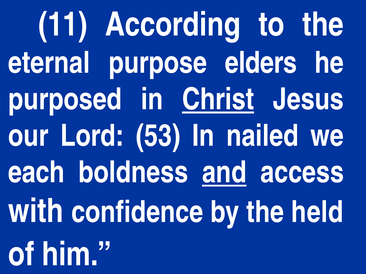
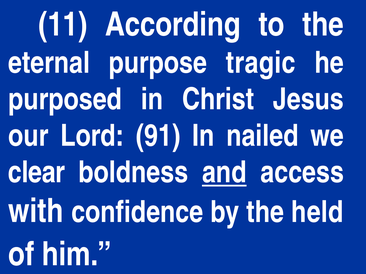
elders: elders -> tragic
Christ underline: present -> none
53: 53 -> 91
each: each -> clear
